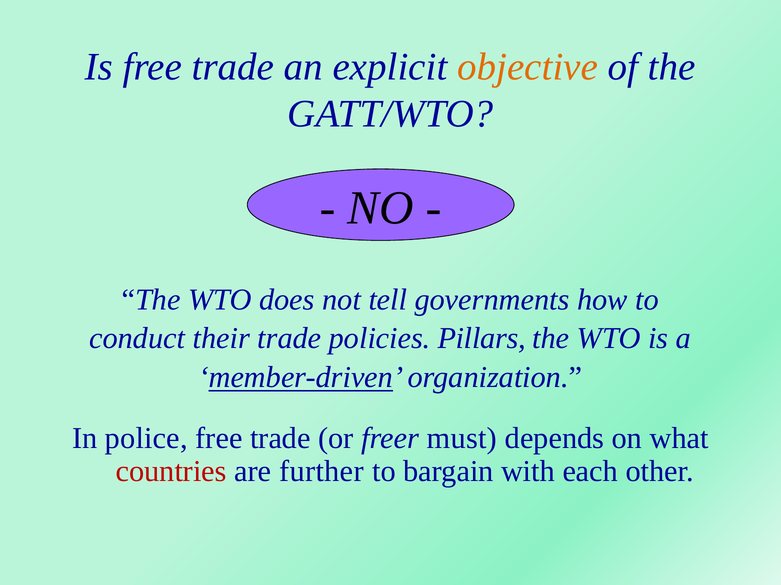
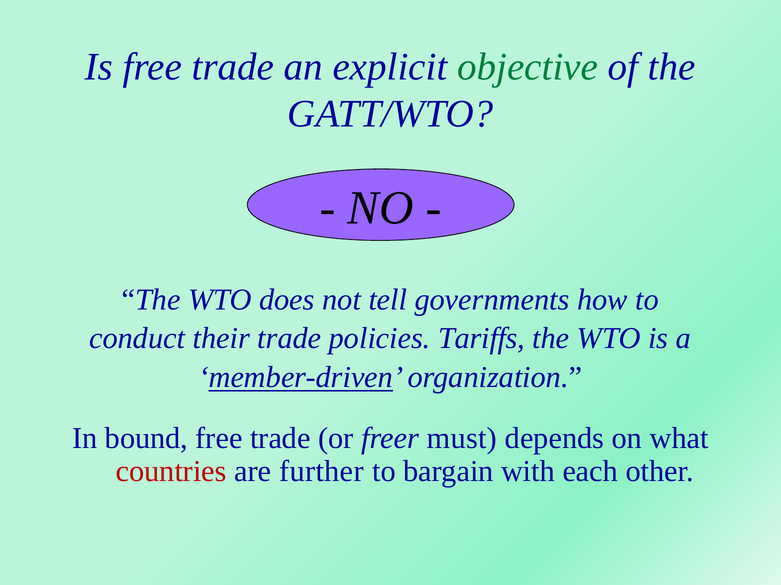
objective colour: orange -> green
Pillars: Pillars -> Tariffs
police: police -> bound
